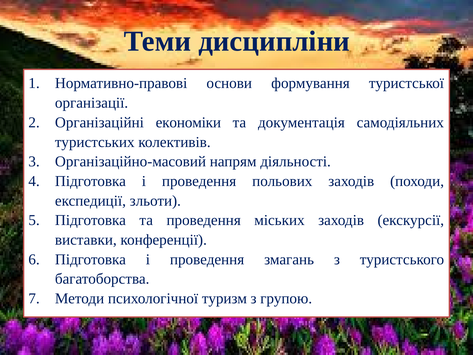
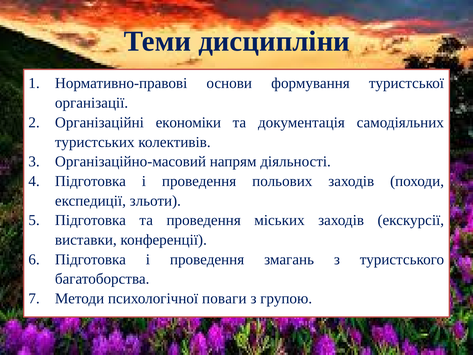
туризм: туризм -> поваги
